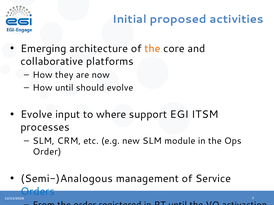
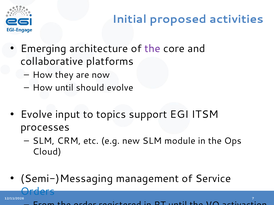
the at (152, 49) colour: orange -> purple
where: where -> topics
Order at (47, 152): Order -> Cloud
Semi-)Analogous: Semi-)Analogous -> Semi-)Messaging
